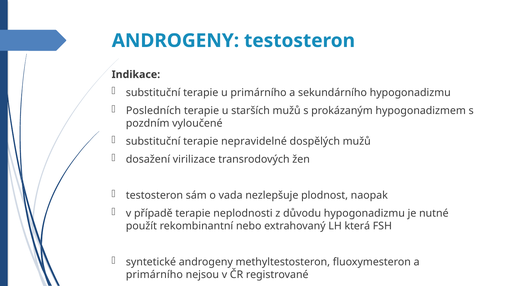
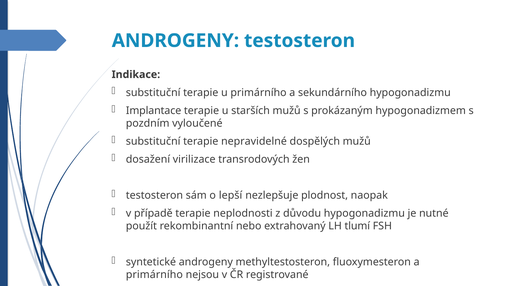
Posledních: Posledních -> Implantace
vada: vada -> lepší
která: která -> tlumí
